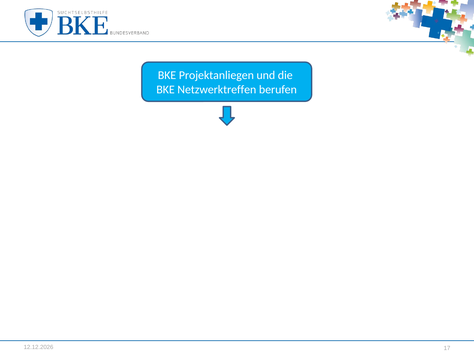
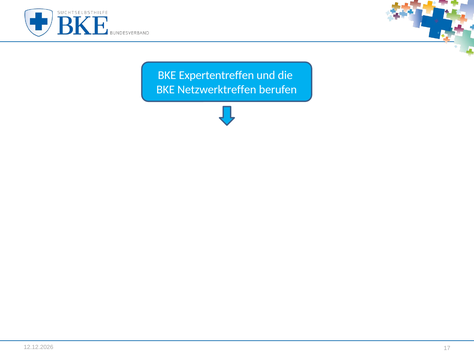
Projektanliegen: Projektanliegen -> Expertentreffen
